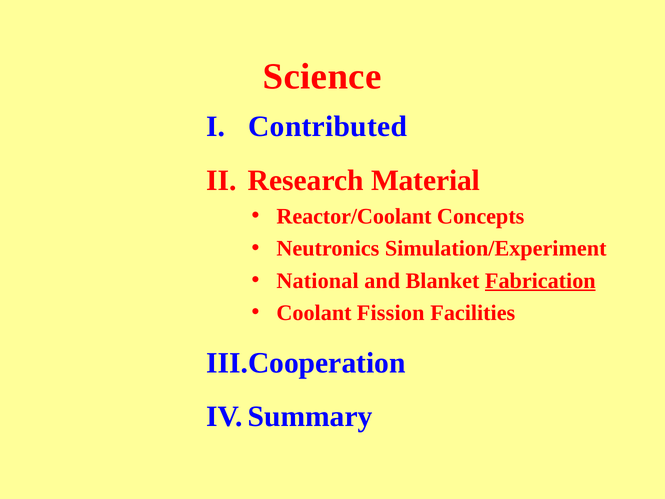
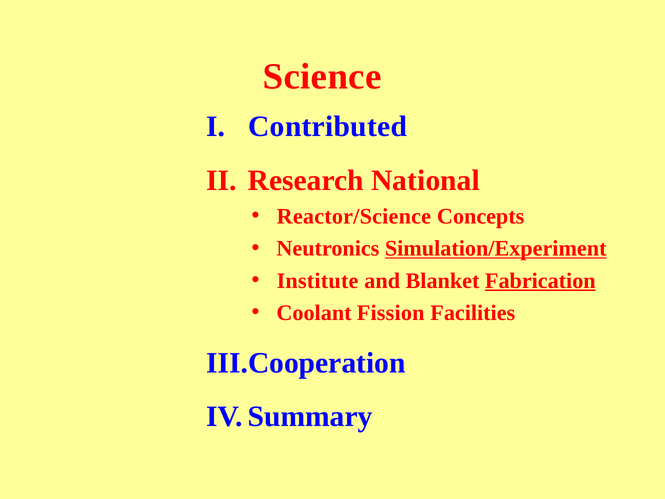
Material: Material -> National
Reactor/Coolant: Reactor/Coolant -> Reactor/Science
Simulation/Experiment underline: none -> present
National: National -> Institute
